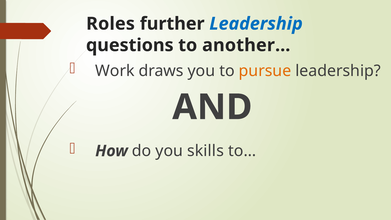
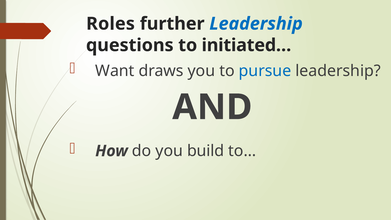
another…: another… -> initiated…
Work: Work -> Want
pursue colour: orange -> blue
skills: skills -> build
